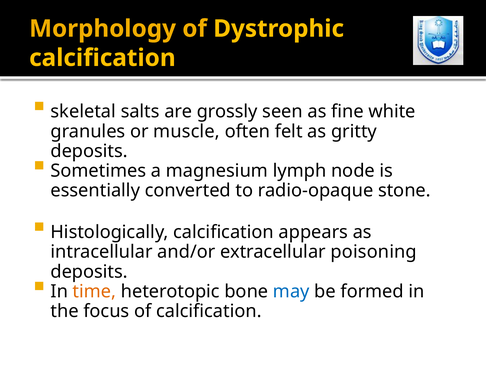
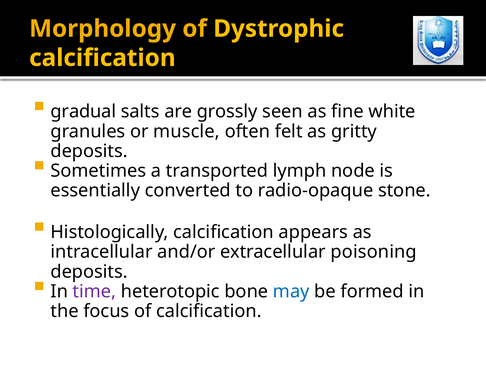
skeletal: skeletal -> gradual
magnesium: magnesium -> transported
time colour: orange -> purple
